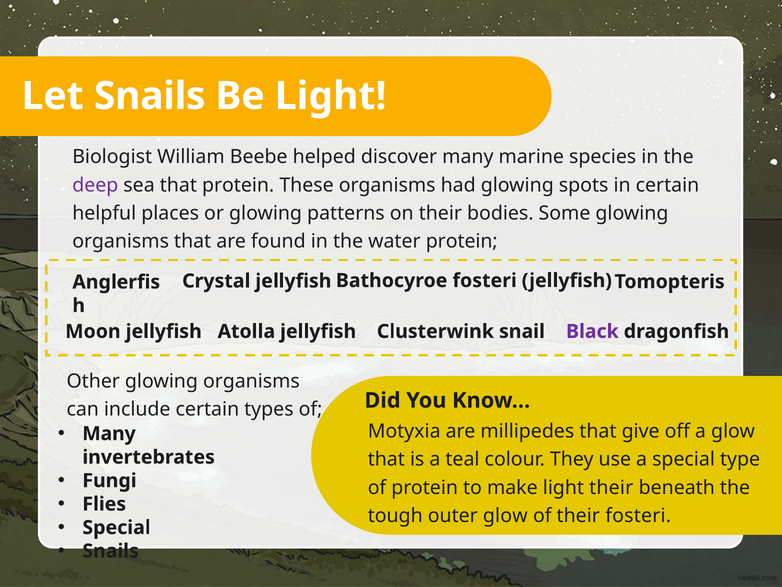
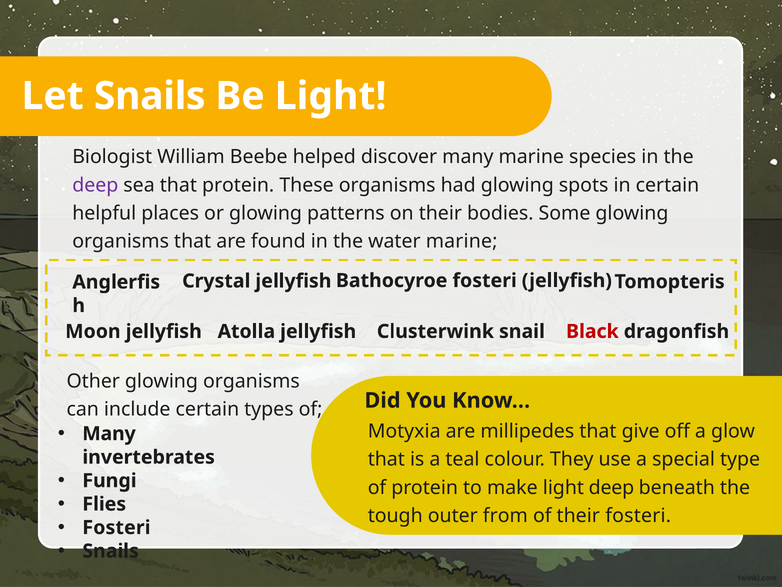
water protein: protein -> marine
Black colour: purple -> red
light their: their -> deep
outer glow: glow -> from
Special at (117, 527): Special -> Fosteri
